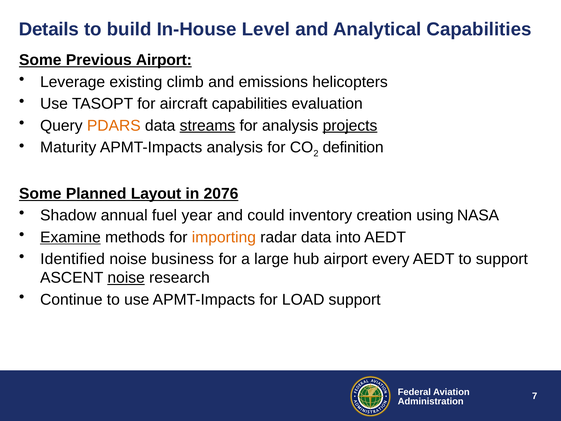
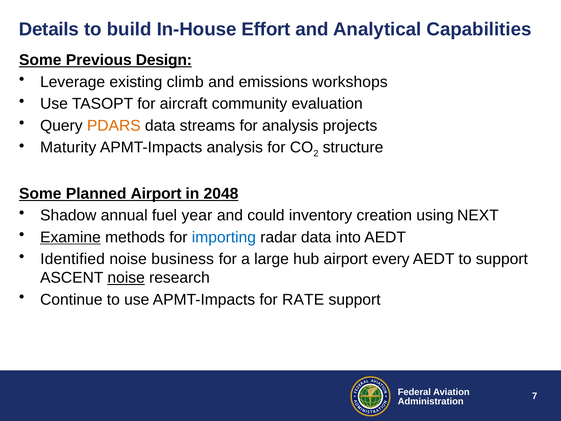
Level: Level -> Effort
Previous Airport: Airport -> Design
helicopters: helicopters -> workshops
aircraft capabilities: capabilities -> community
streams underline: present -> none
projects underline: present -> none
definition: definition -> structure
Planned Layout: Layout -> Airport
2076: 2076 -> 2048
NASA: NASA -> NEXT
importing colour: orange -> blue
LOAD: LOAD -> RATE
